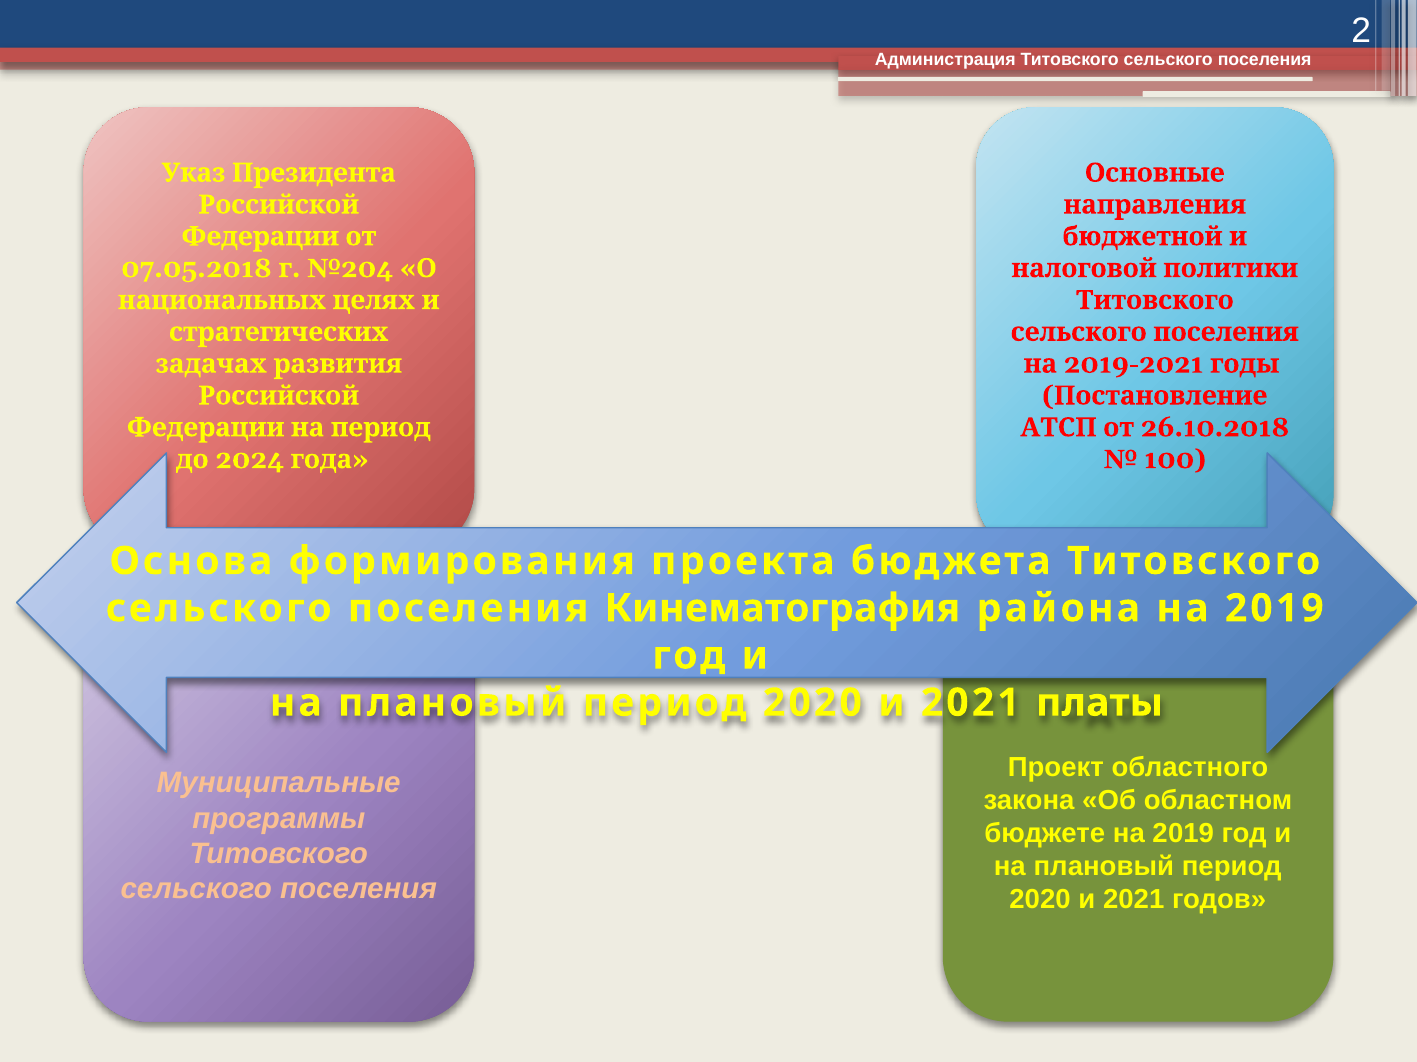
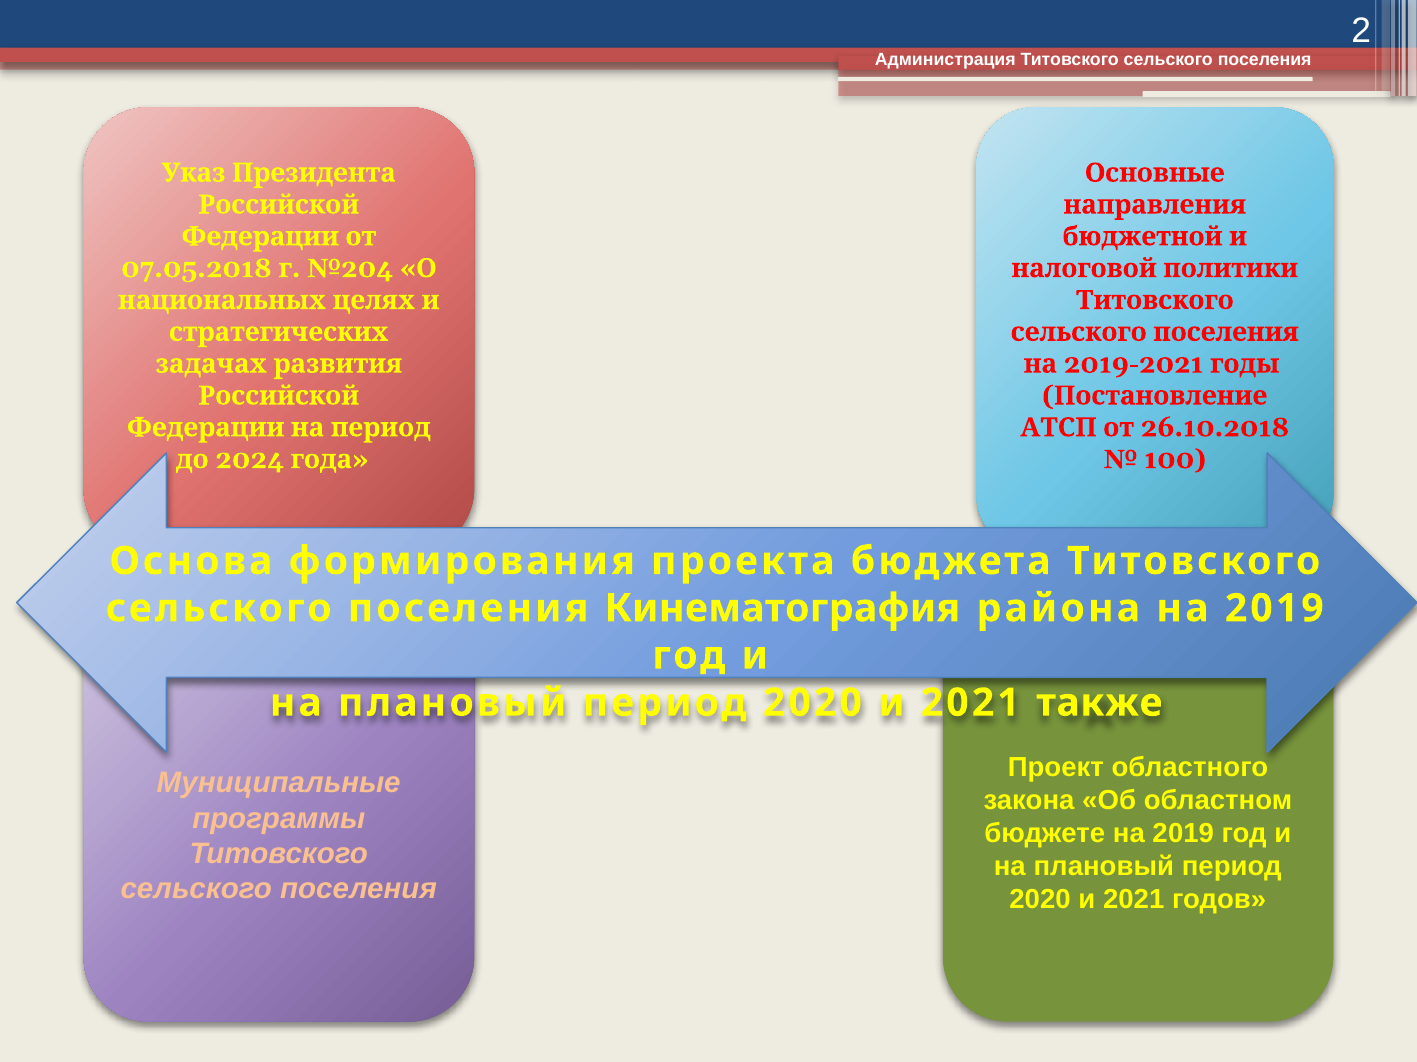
платы: платы -> также
